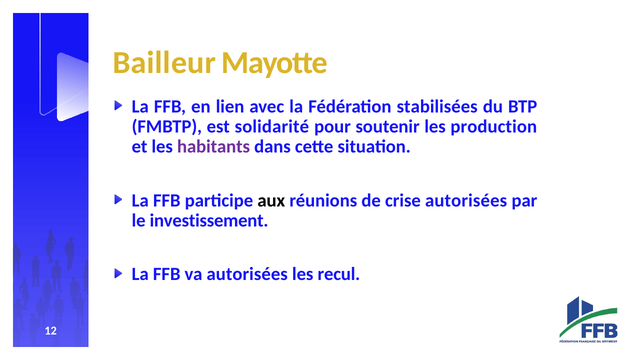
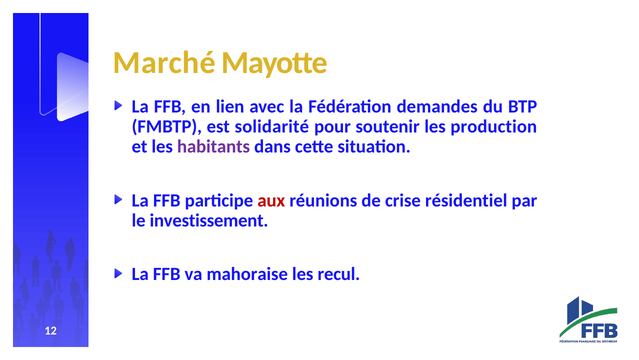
Bailleur: Bailleur -> Marché
stabilisées: stabilisées -> demandes
aux colour: black -> red
crise autorisées: autorisées -> résidentiel
va autorisées: autorisées -> mahoraise
